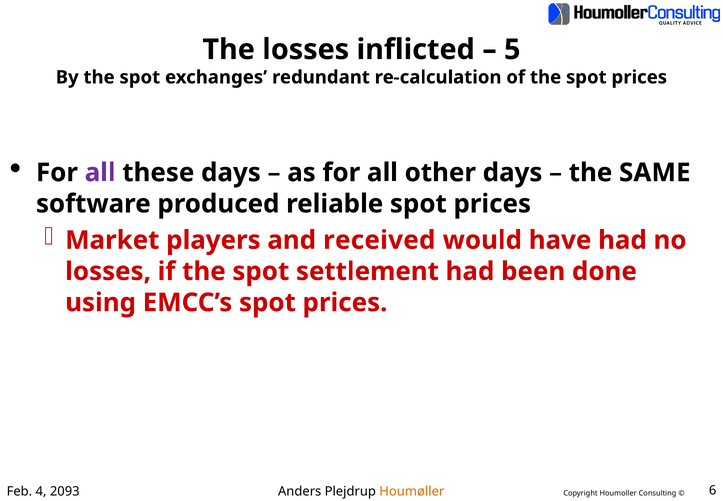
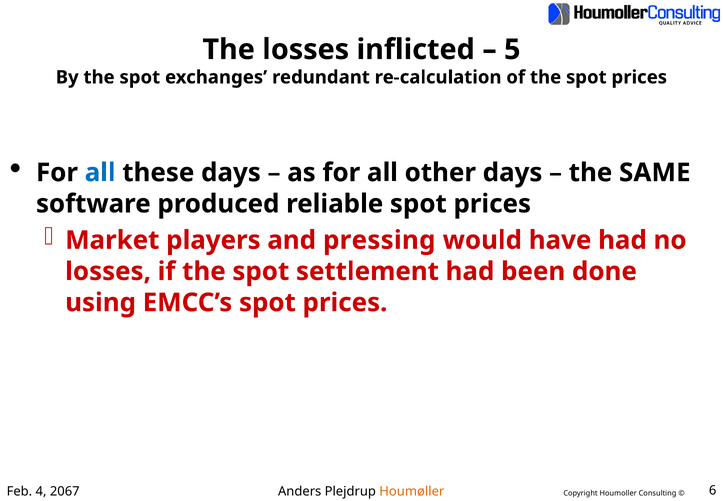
all at (100, 172) colour: purple -> blue
received: received -> pressing
2093: 2093 -> 2067
